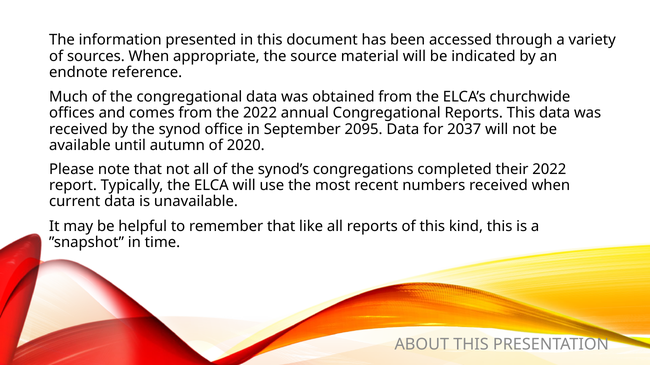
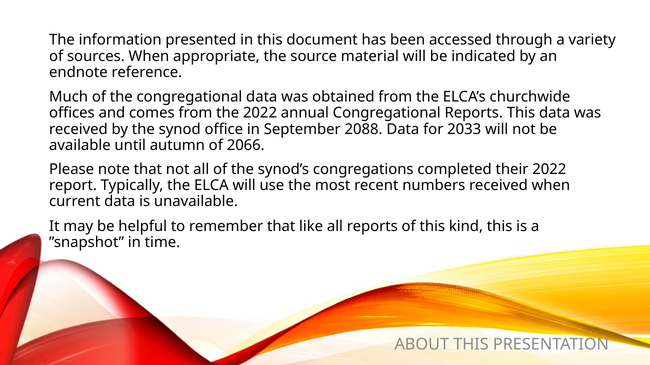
2095: 2095 -> 2088
2037: 2037 -> 2033
2020: 2020 -> 2066
